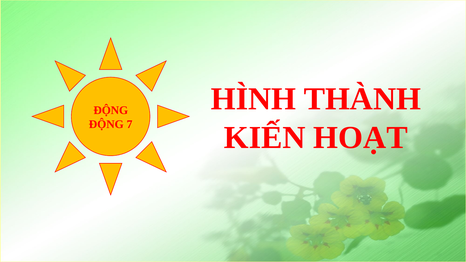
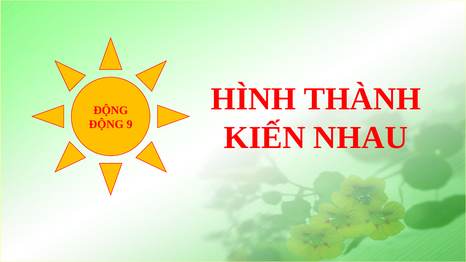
7: 7 -> 9
HOẠT: HOẠT -> NHAU
